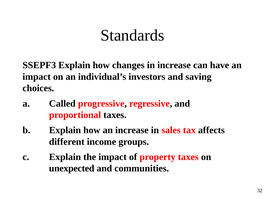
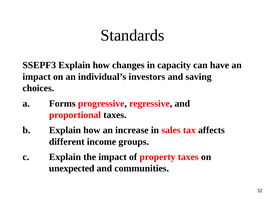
in increase: increase -> capacity
Called: Called -> Forms
